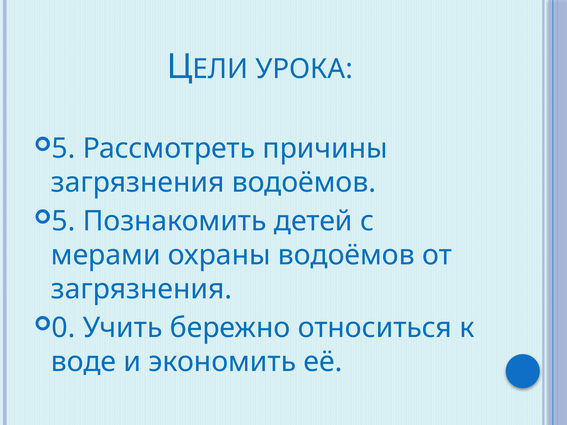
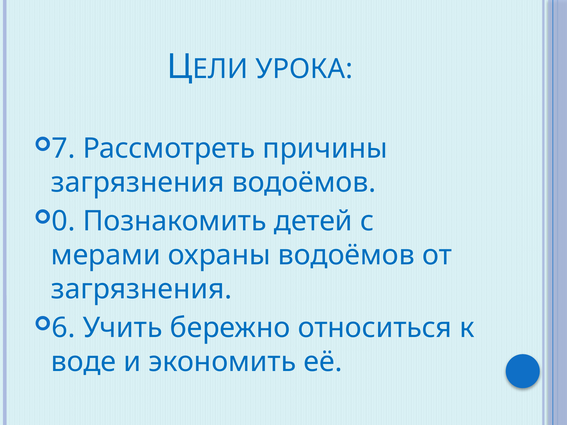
5 at (63, 148): 5 -> 7
5 at (63, 221): 5 -> 0
0: 0 -> 6
